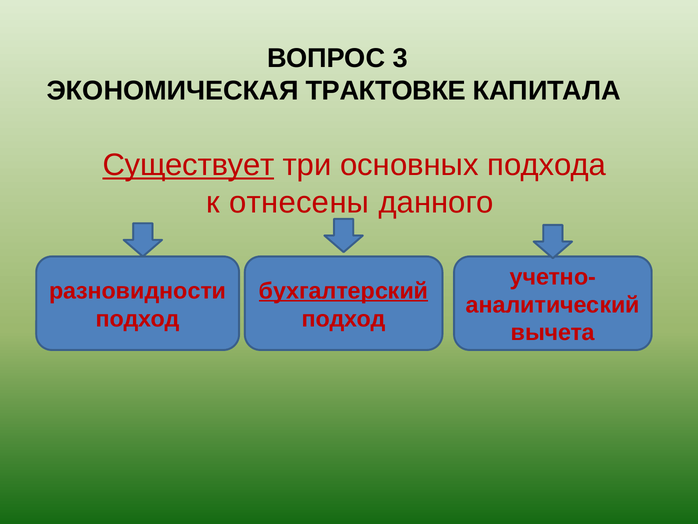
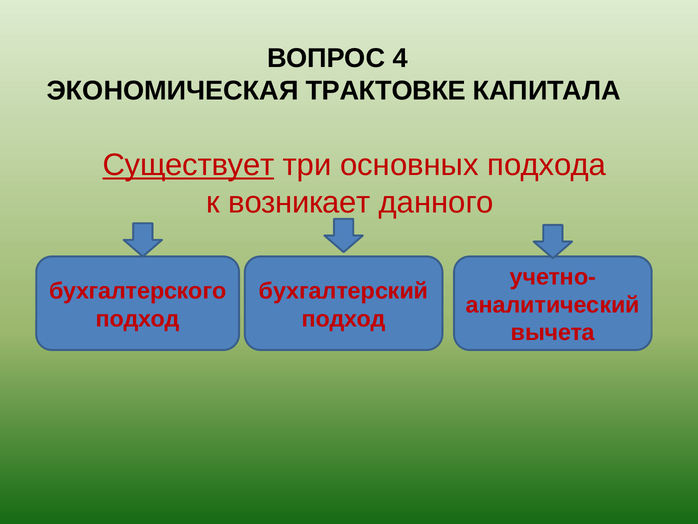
3: 3 -> 4
отнесены: отнесены -> возникает
разновидности: разновидности -> бухгалтерского
бухгалтерский underline: present -> none
